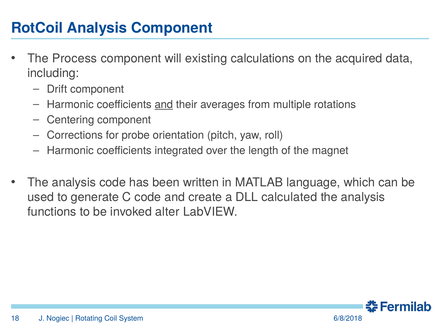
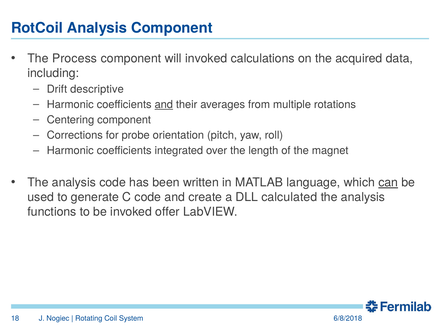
will existing: existing -> invoked
Drift component: component -> descriptive
can underline: none -> present
alter: alter -> offer
